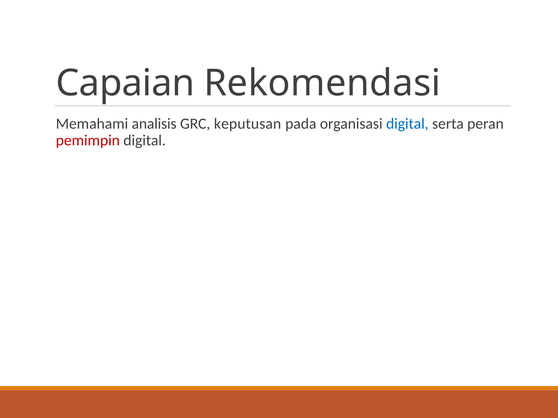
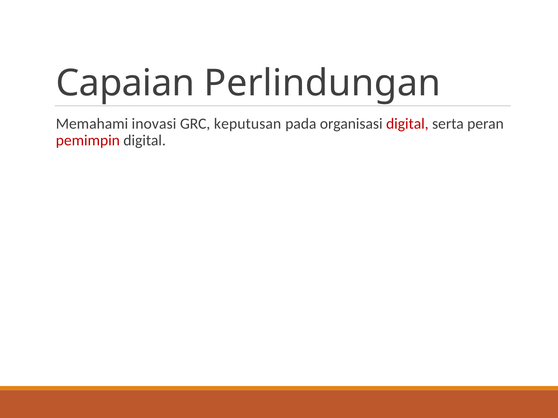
Rekomendasi: Rekomendasi -> Perlindungan
analisis: analisis -> inovasi
digital at (407, 124) colour: blue -> red
